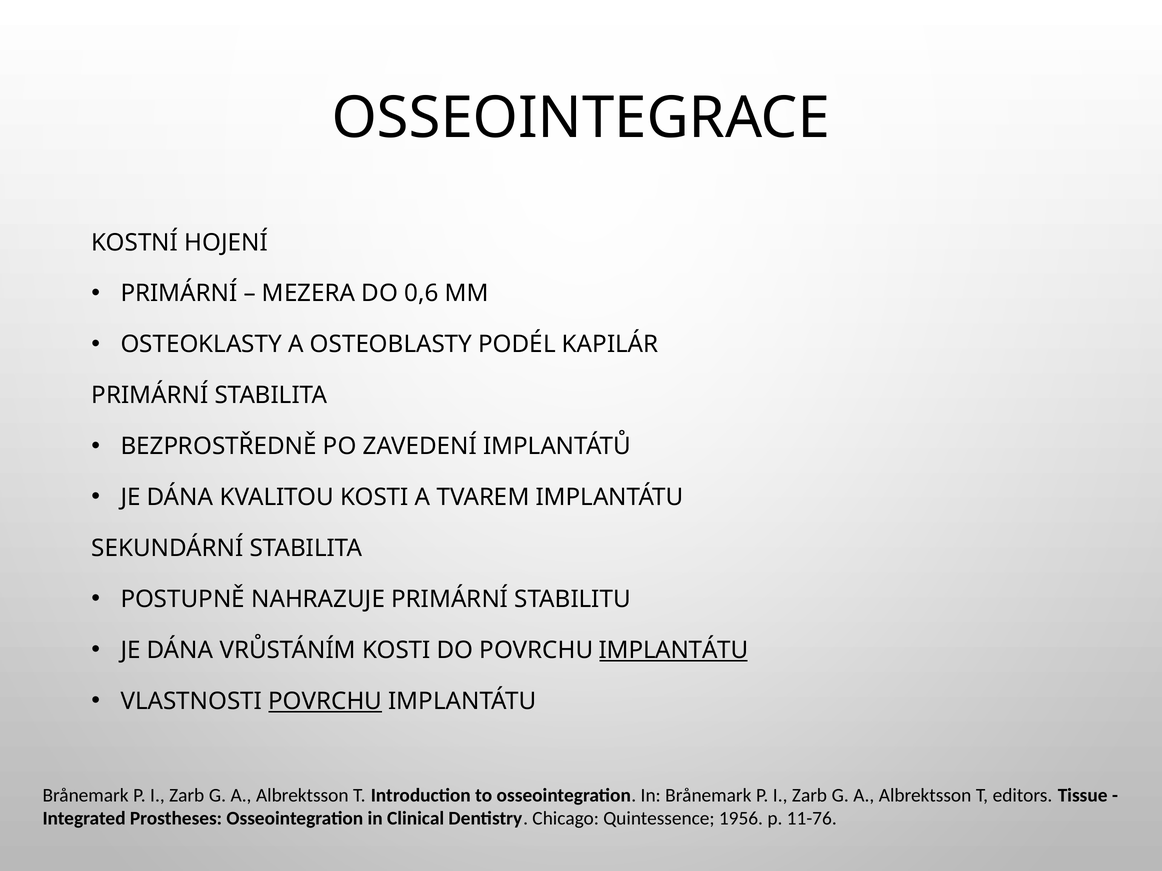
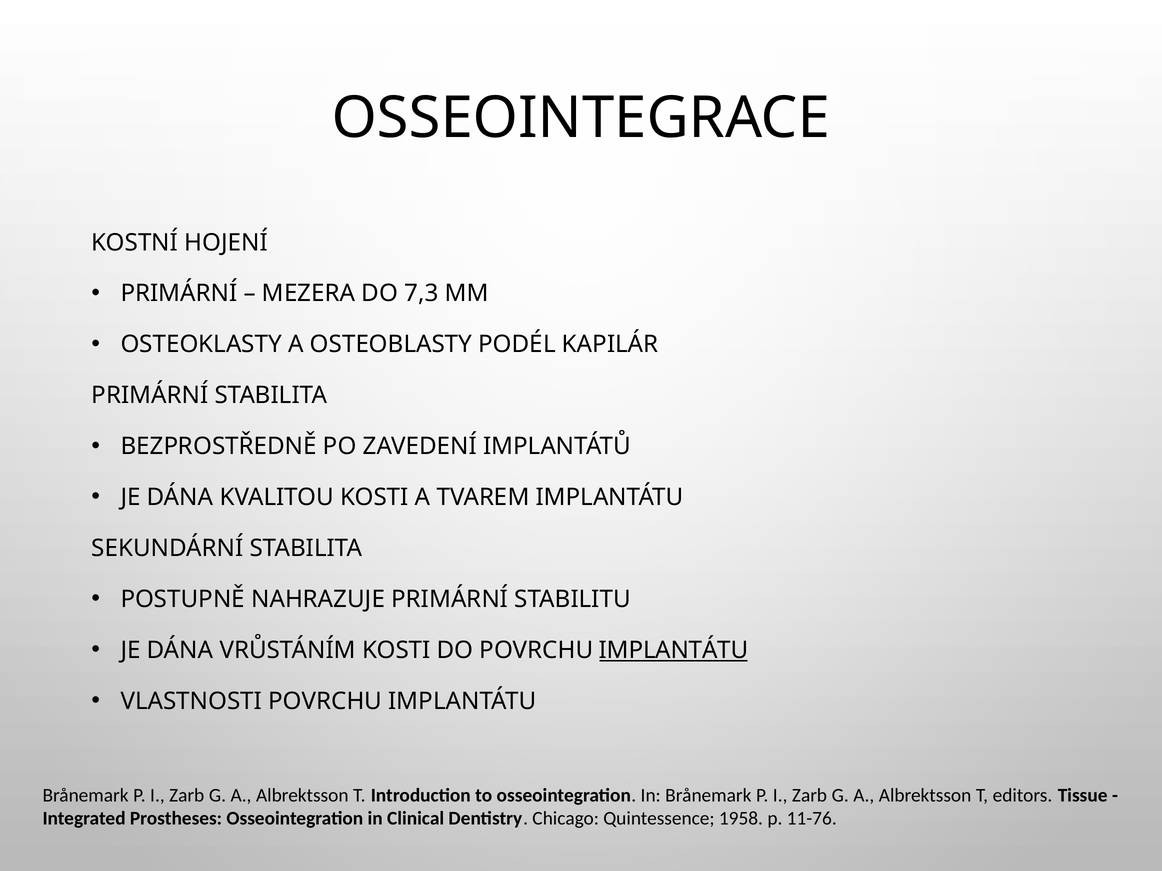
0,6: 0,6 -> 7,3
POVRCHU at (325, 702) underline: present -> none
1956: 1956 -> 1958
